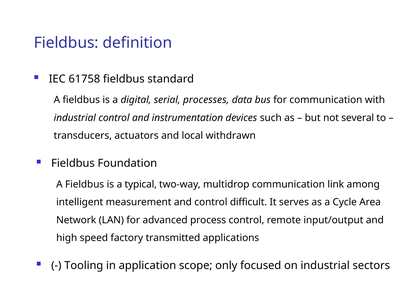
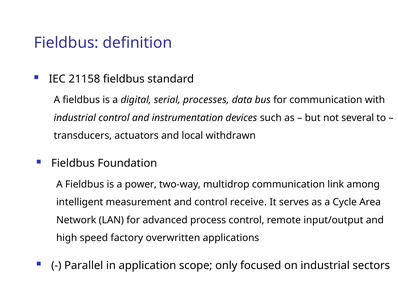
61758: 61758 -> 21158
typical: typical -> power
difficult: difficult -> receive
transmitted: transmitted -> overwritten
Tooling: Tooling -> Parallel
